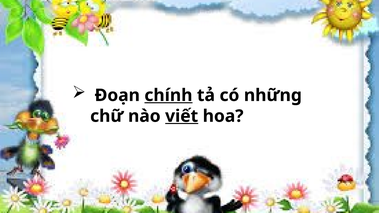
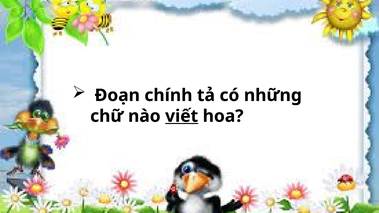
chính underline: present -> none
